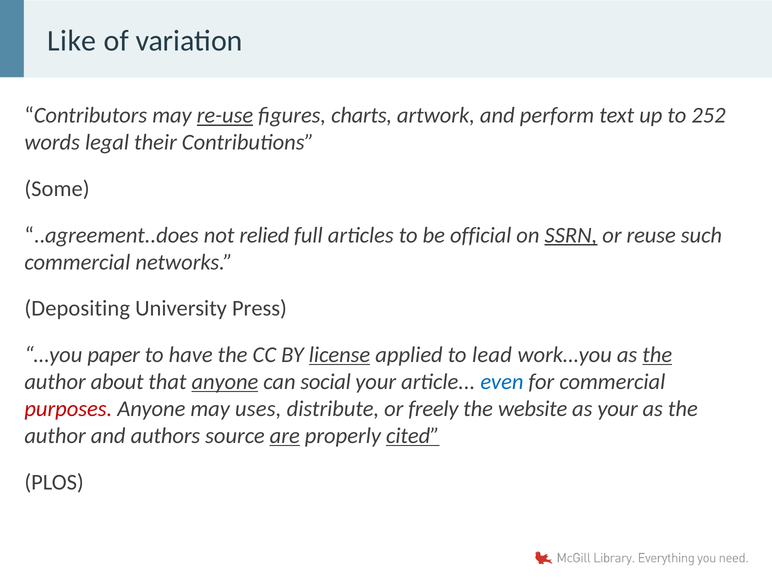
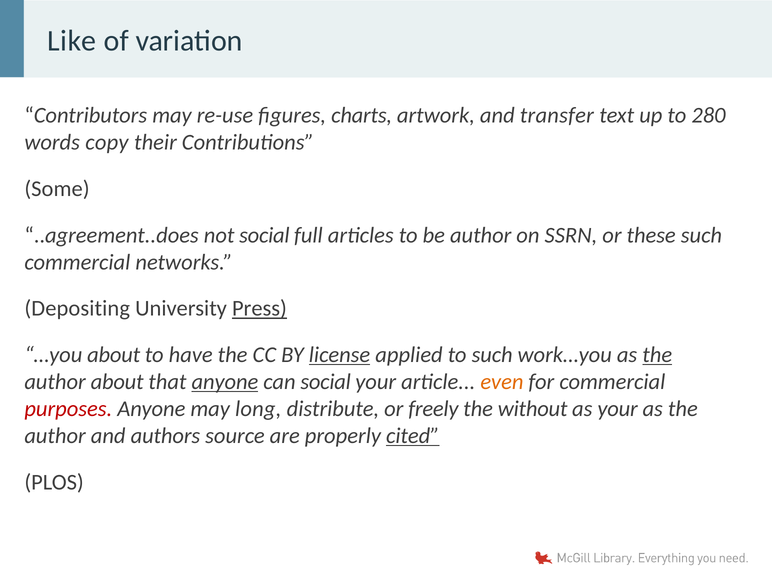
re-use underline: present -> none
perform: perform -> transfer
252: 252 -> 280
legal: legal -> copy
not relied: relied -> social
be official: official -> author
SSRN underline: present -> none
reuse: reuse -> these
Press underline: none -> present
…you paper: paper -> about
to lead: lead -> such
even colour: blue -> orange
uses: uses -> long
website: website -> without
are underline: present -> none
